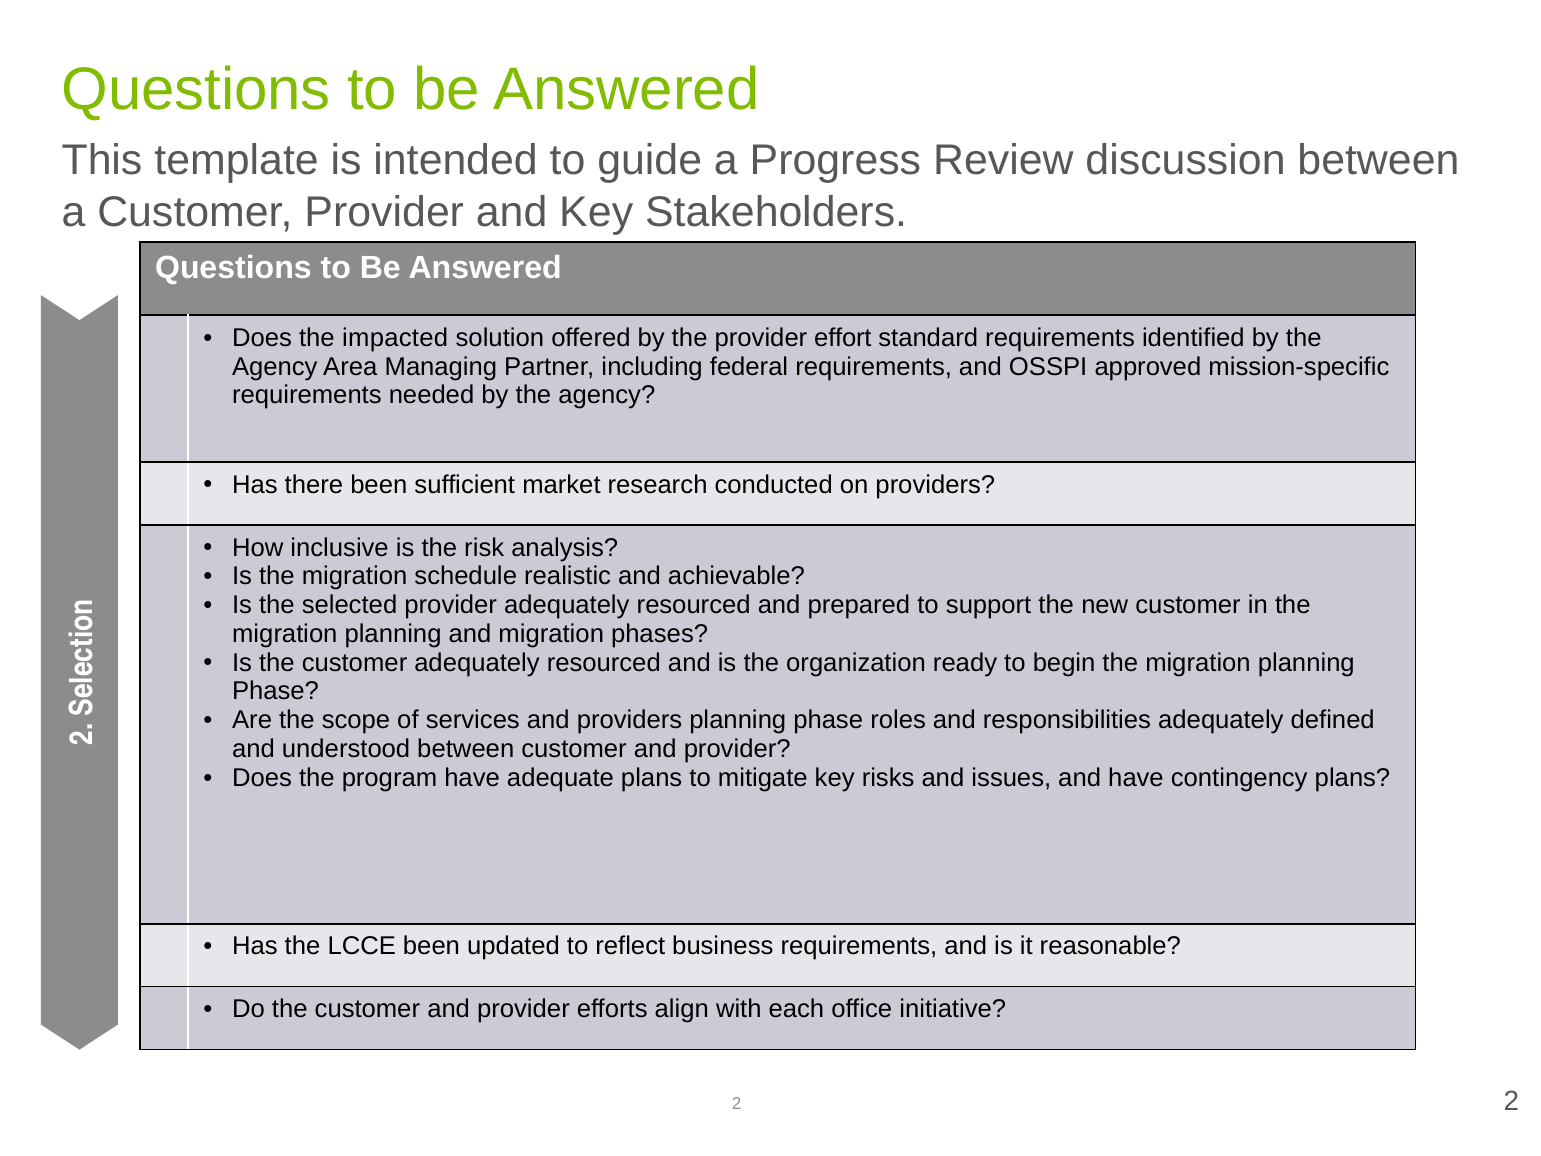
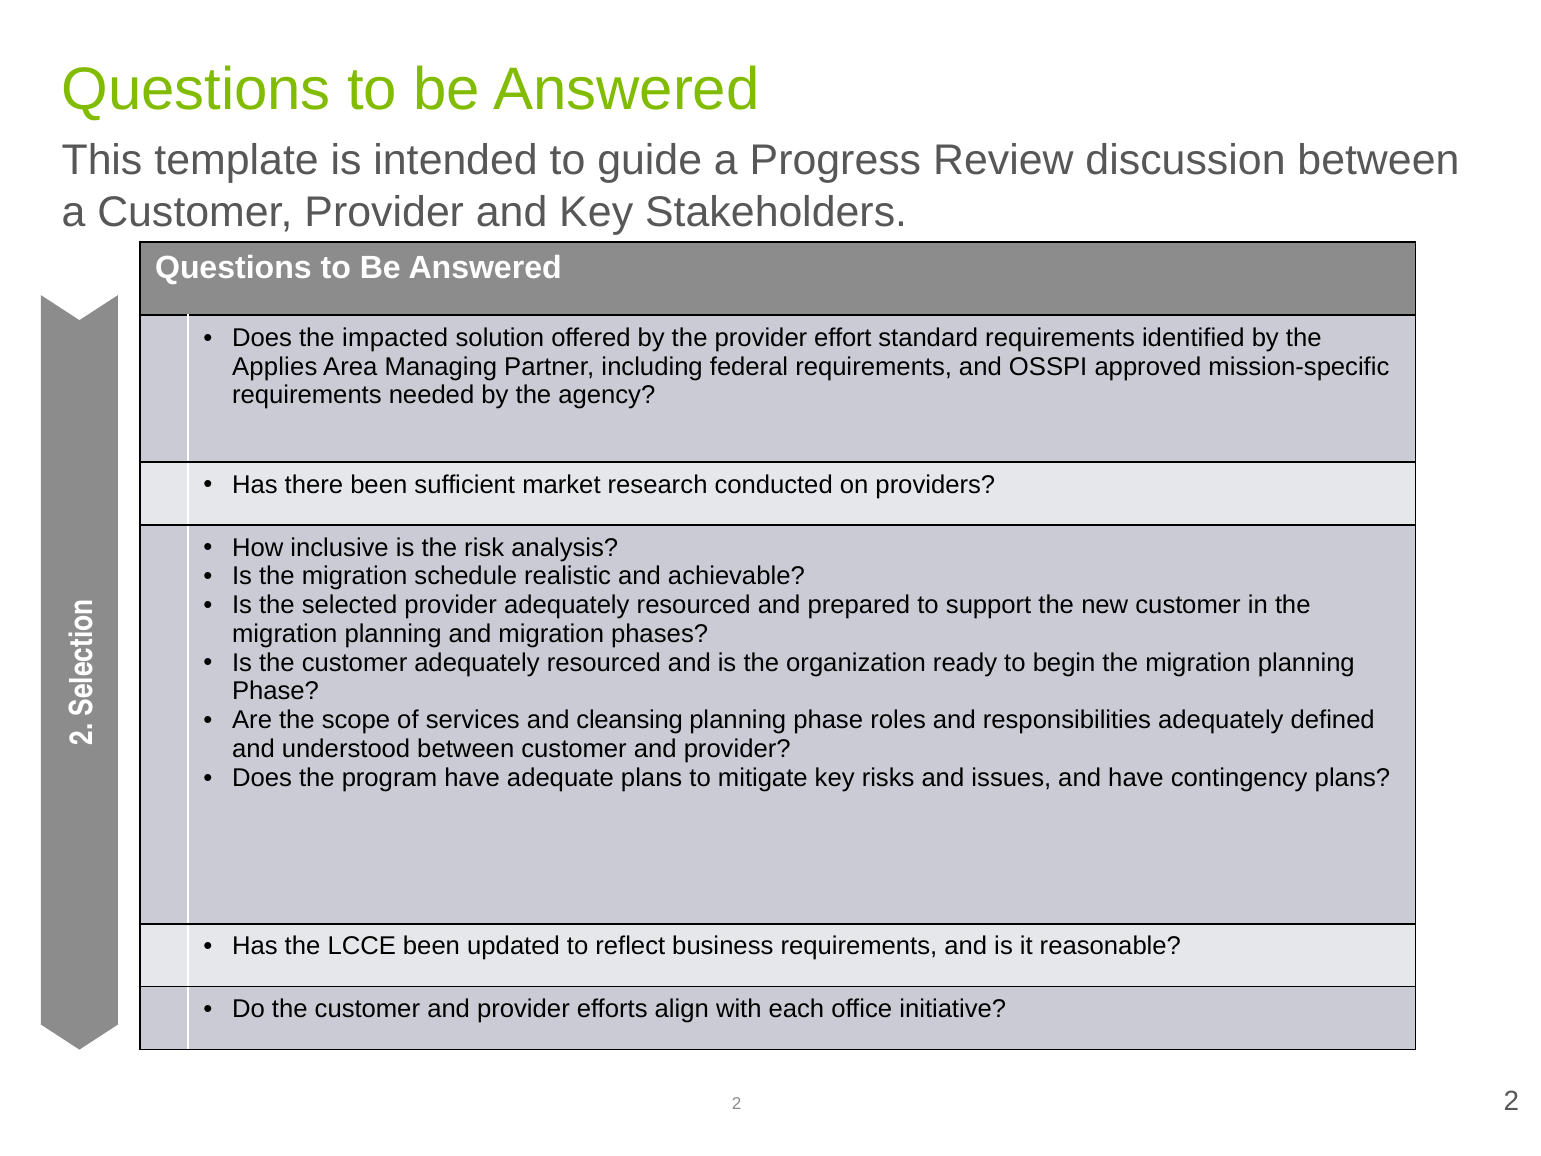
Agency at (275, 366): Agency -> Applies
and providers: providers -> cleansing
